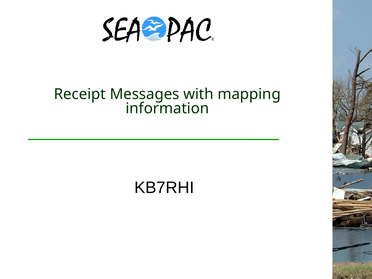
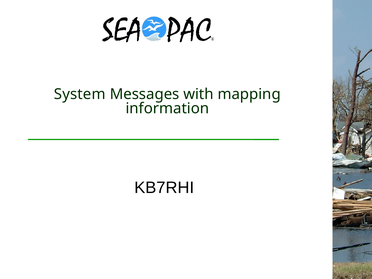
Receipt: Receipt -> System
